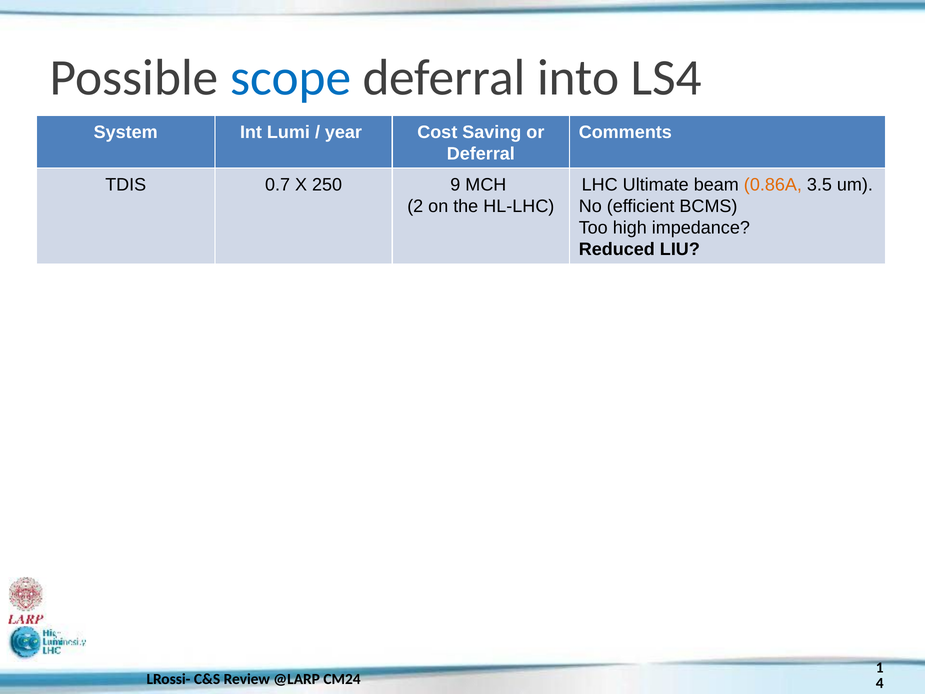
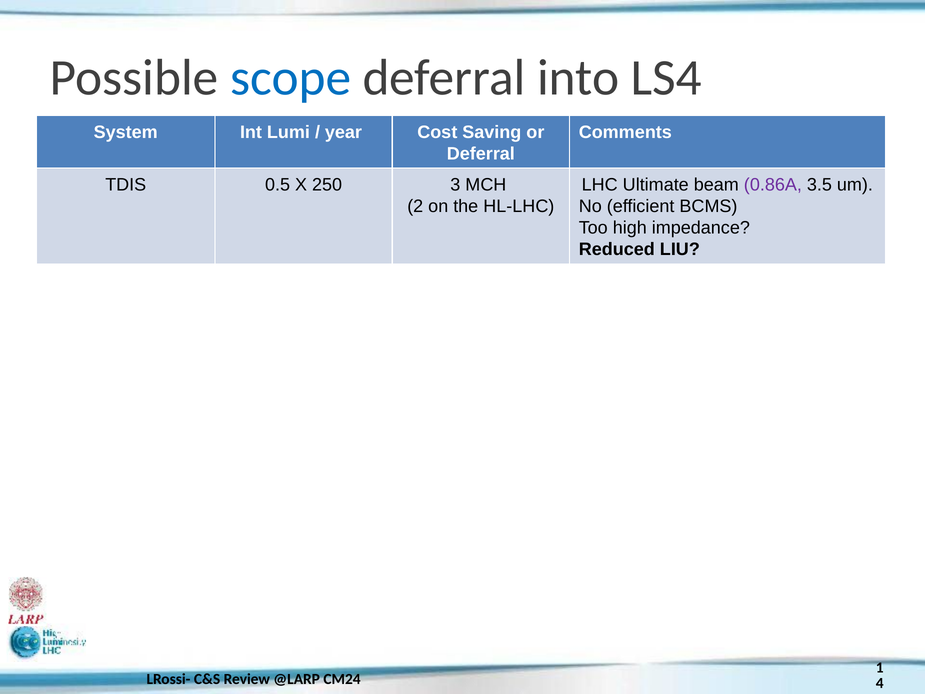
0.7: 0.7 -> 0.5
9: 9 -> 3
0.86A colour: orange -> purple
